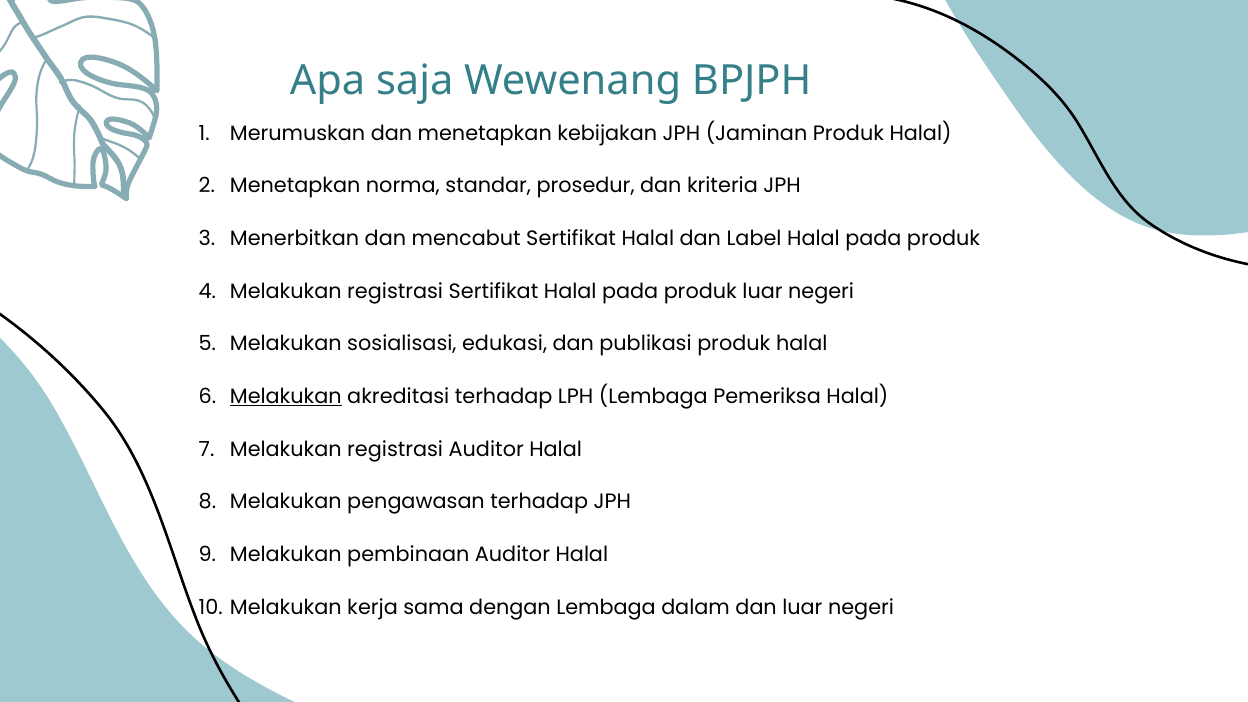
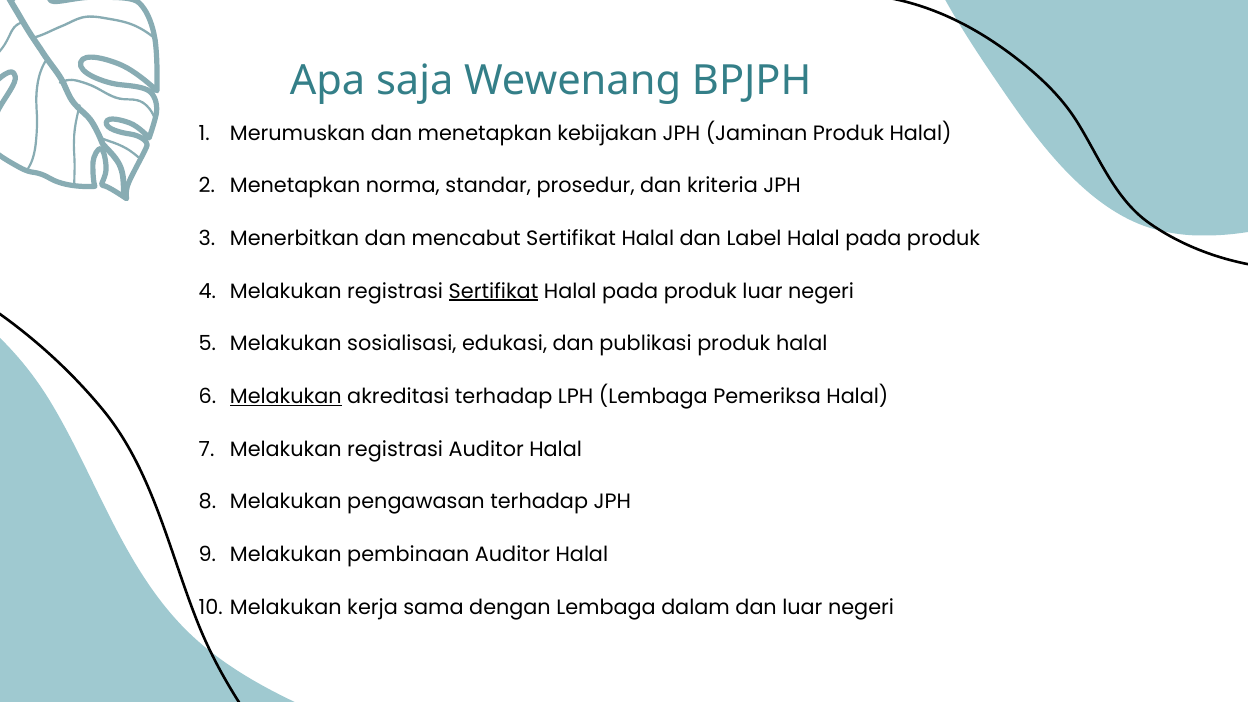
Sertifikat at (494, 291) underline: none -> present
